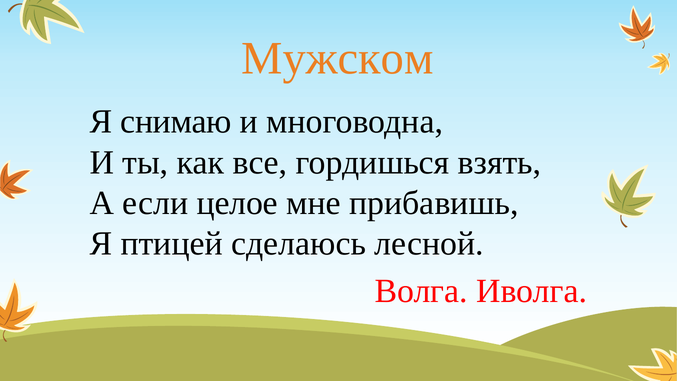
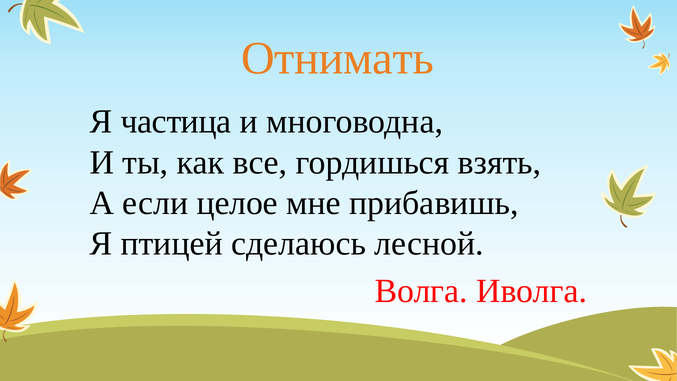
Мужском: Мужском -> Отнимать
снимаю: снимаю -> частица
